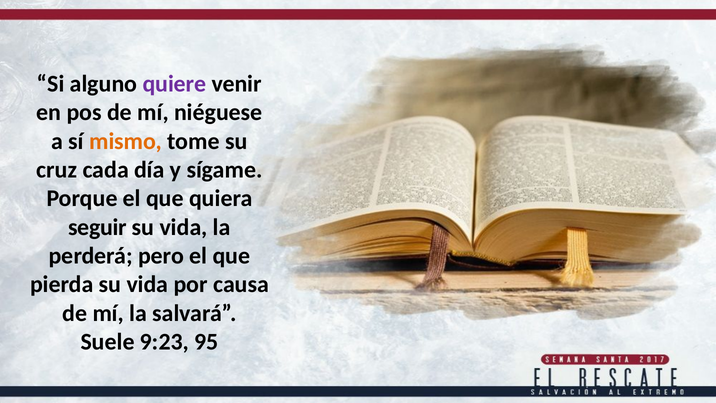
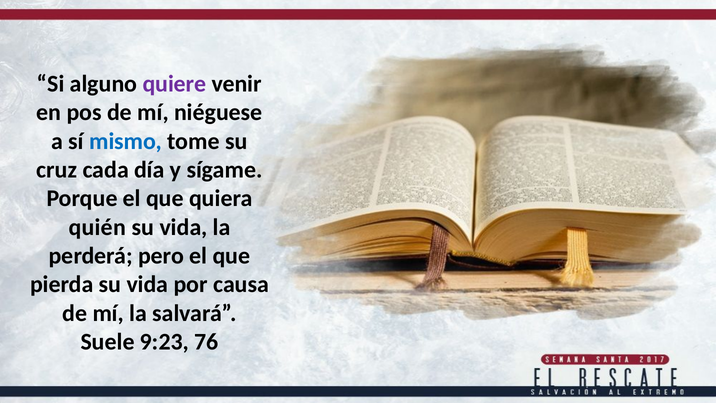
mismo colour: orange -> blue
seguir: seguir -> quién
95: 95 -> 76
